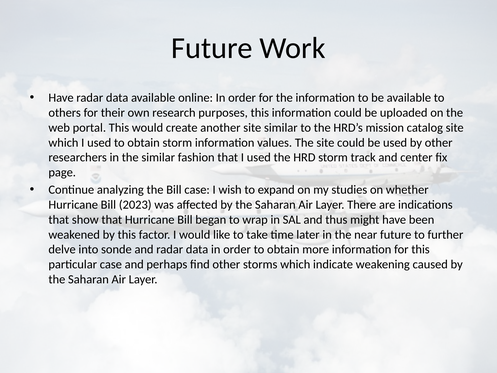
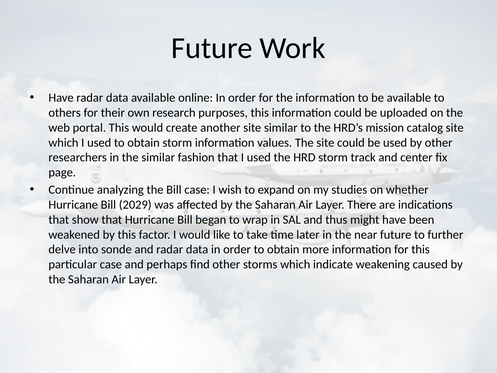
2023: 2023 -> 2029
